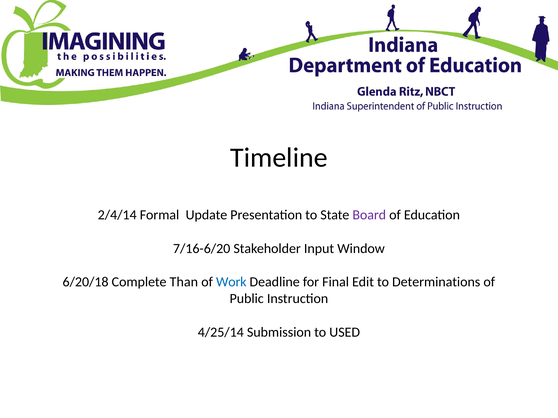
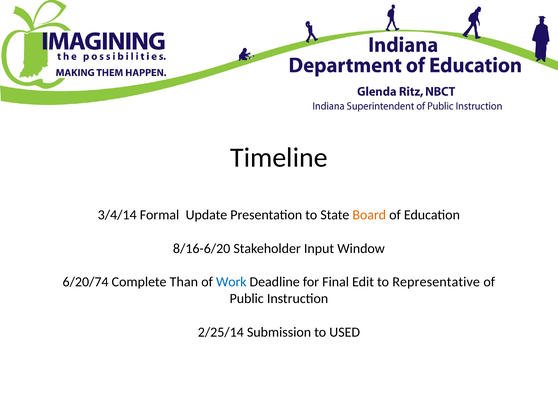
2/4/14: 2/4/14 -> 3/4/14
Board colour: purple -> orange
7/16-6/20: 7/16-6/20 -> 8/16-6/20
6/20/18: 6/20/18 -> 6/20/74
Determinations: Determinations -> Representative
4/25/14: 4/25/14 -> 2/25/14
